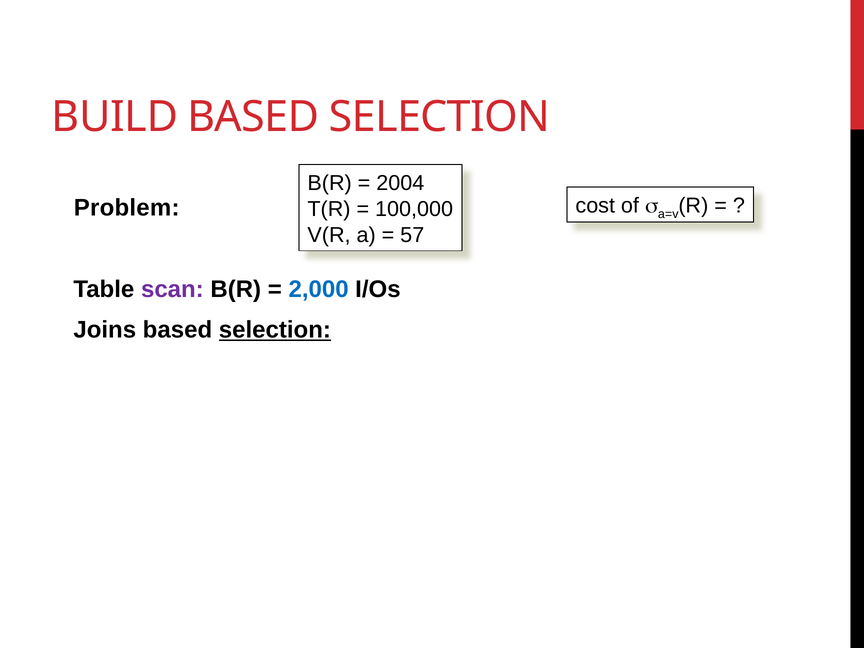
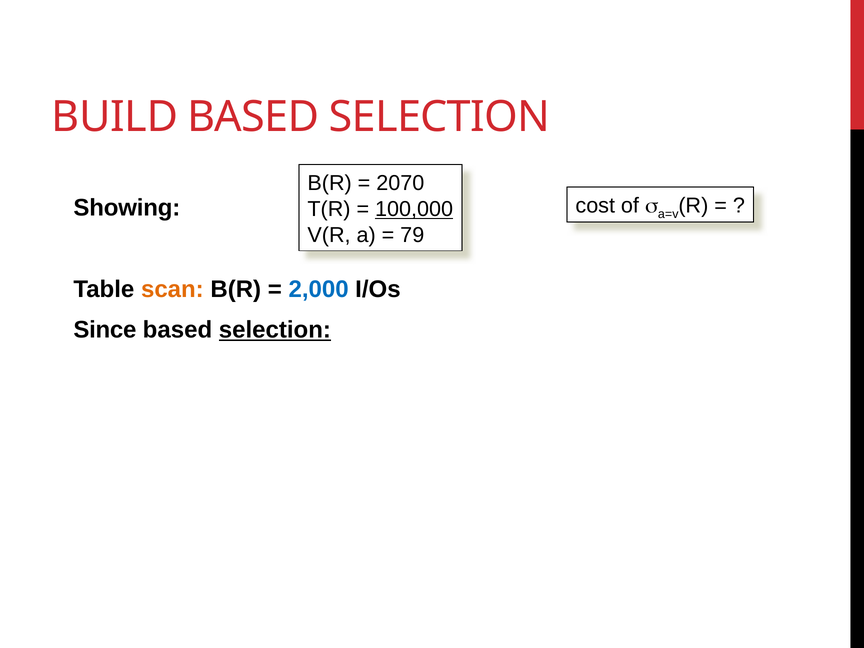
2004: 2004 -> 2070
Problem: Problem -> Showing
100,000 underline: none -> present
57: 57 -> 79
scan colour: purple -> orange
Joins: Joins -> Since
